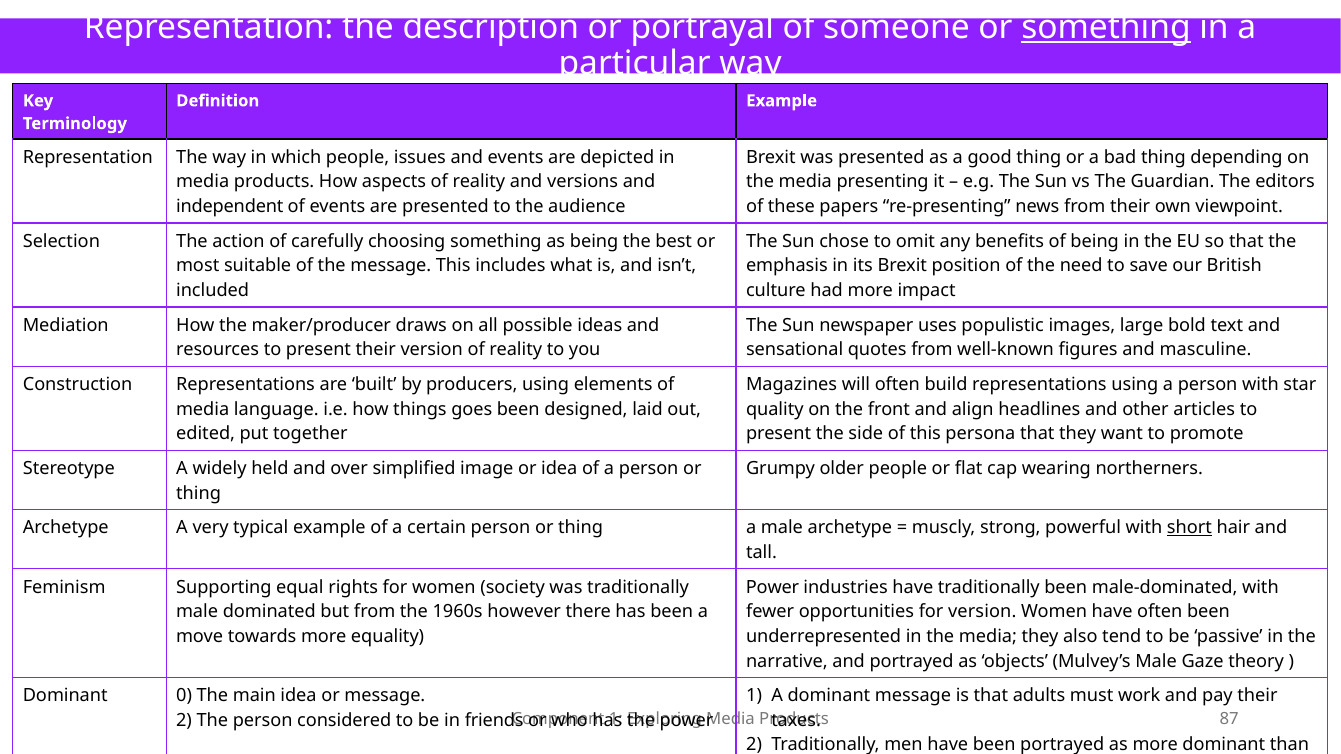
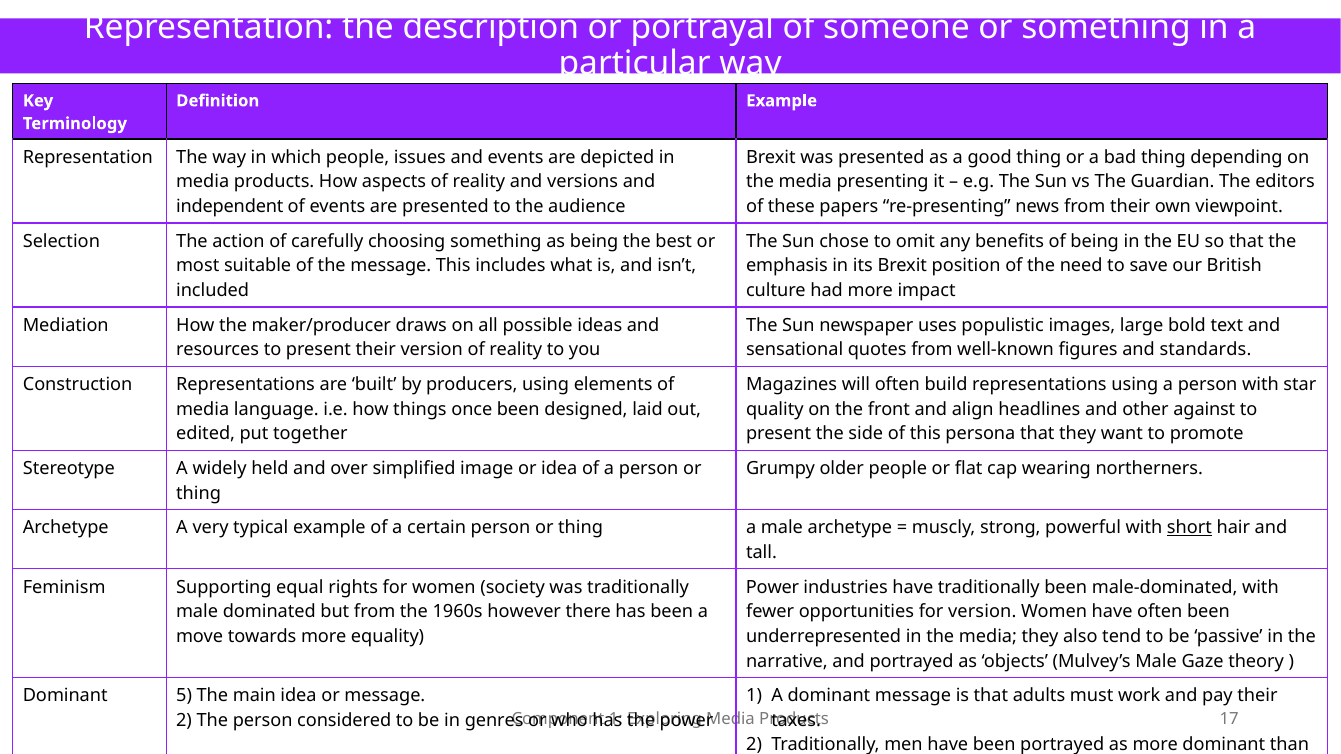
something at (1106, 28) underline: present -> none
masculine: masculine -> standards
goes: goes -> once
articles: articles -> against
0: 0 -> 5
87: 87 -> 17
friends: friends -> genres
